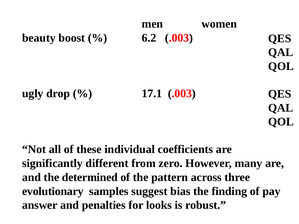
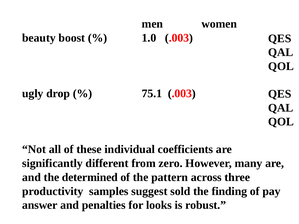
6.2: 6.2 -> 1.0
17.1: 17.1 -> 75.1
evolutionary: evolutionary -> productivity
bias: bias -> sold
